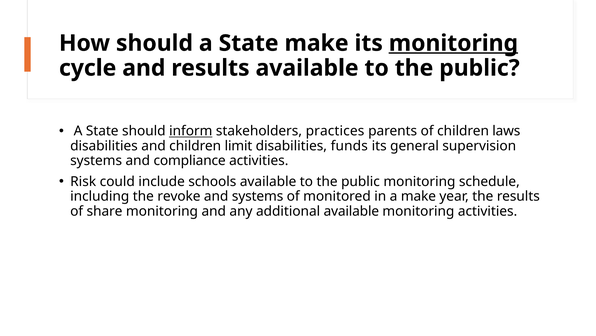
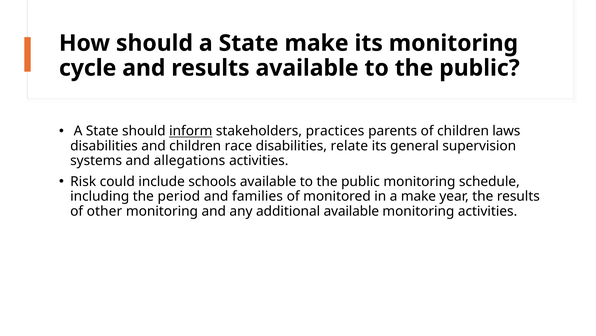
monitoring at (453, 43) underline: present -> none
limit: limit -> race
funds: funds -> relate
compliance: compliance -> allegations
revoke: revoke -> period
and systems: systems -> families
share: share -> other
